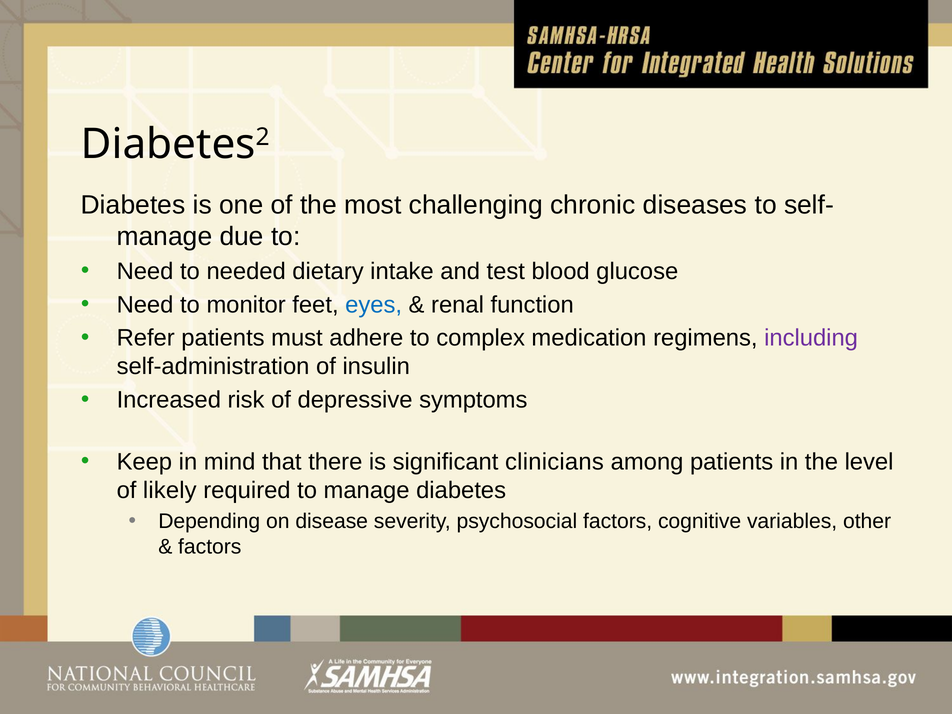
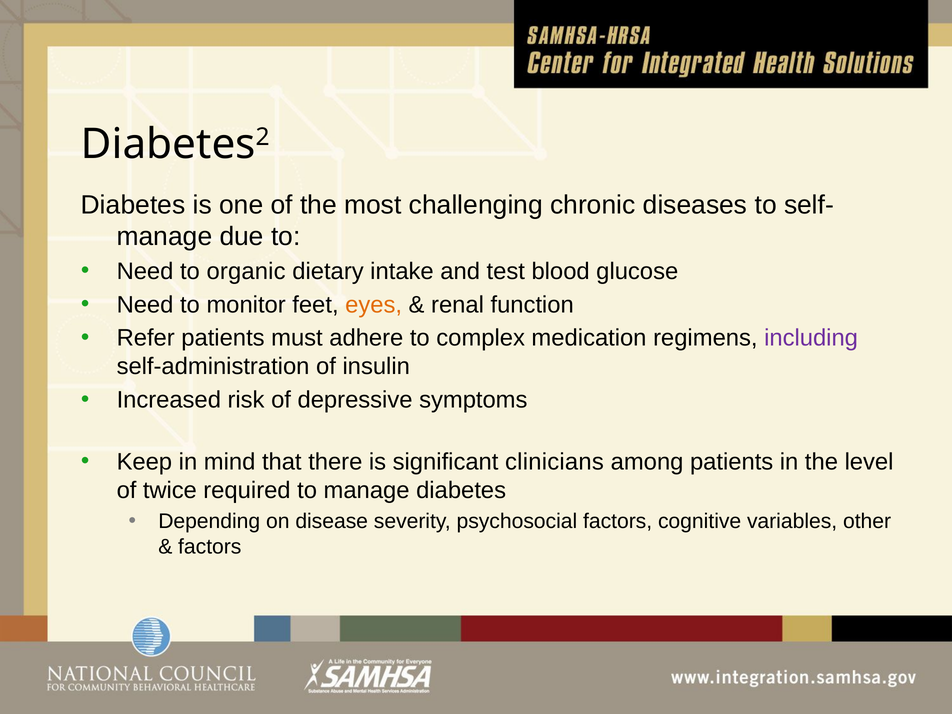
needed: needed -> organic
eyes colour: blue -> orange
likely: likely -> twice
